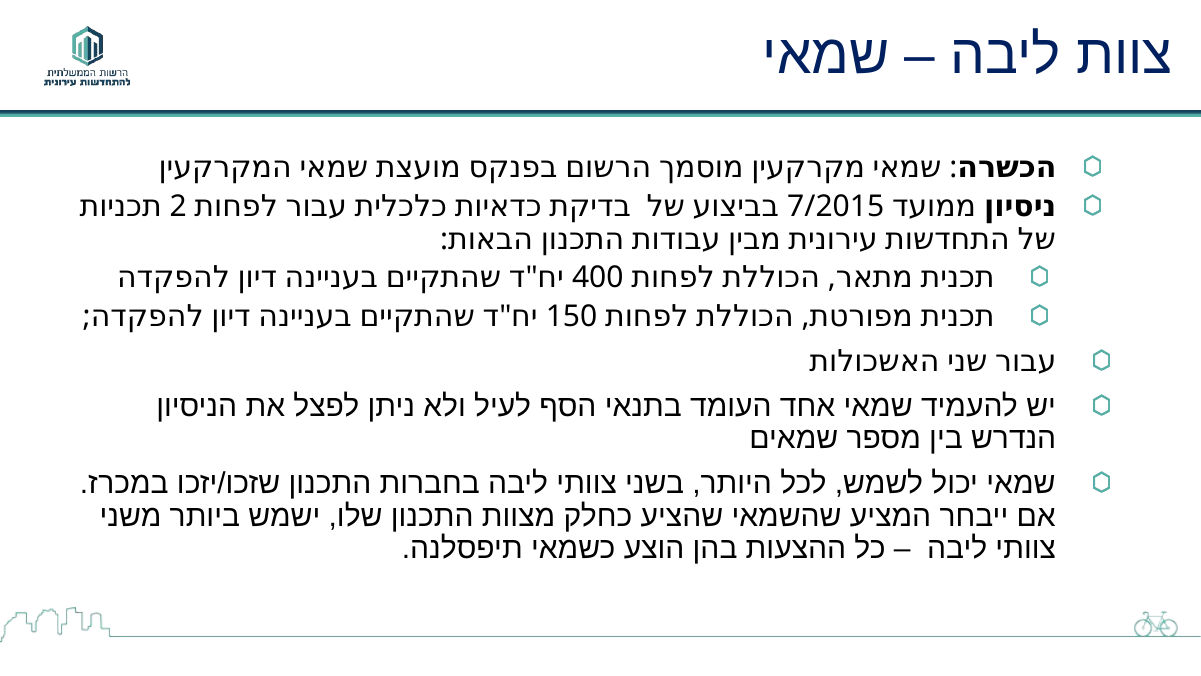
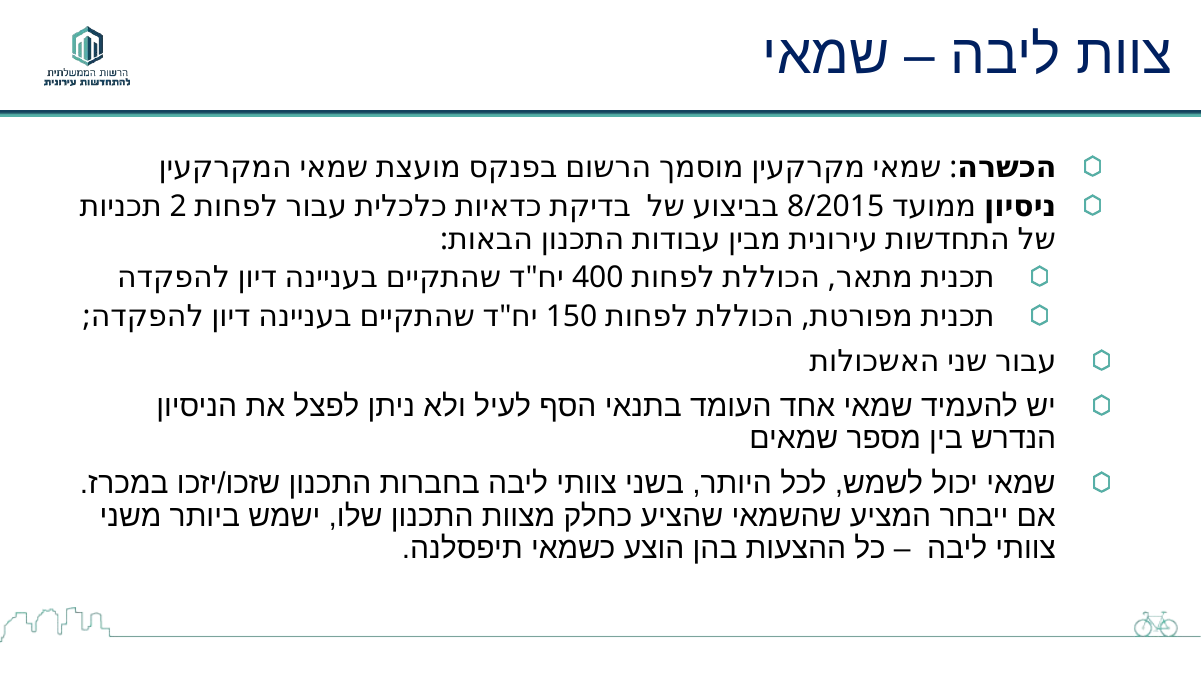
7/2015: 7/2015 -> 8/2015
